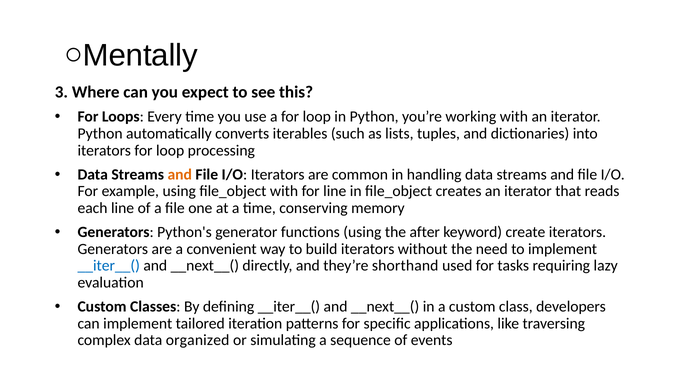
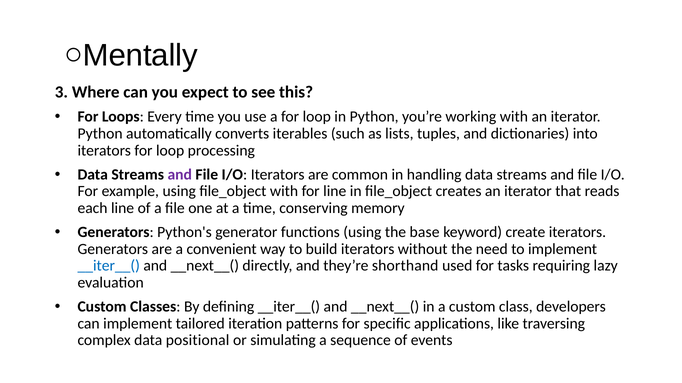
and at (180, 175) colour: orange -> purple
after: after -> base
organized: organized -> positional
